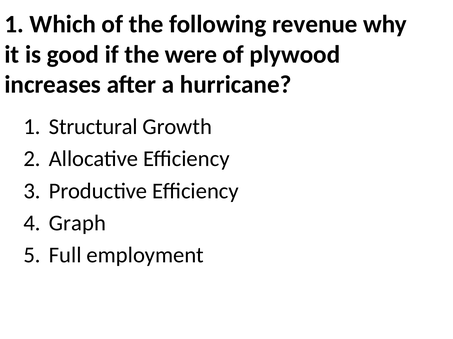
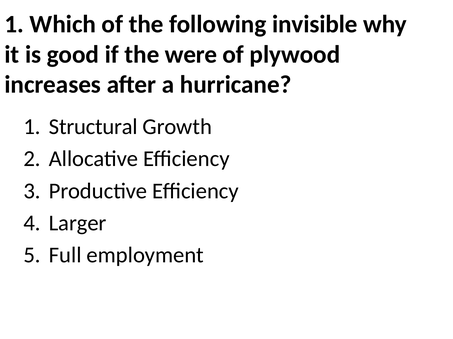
revenue: revenue -> invisible
Graph: Graph -> Larger
